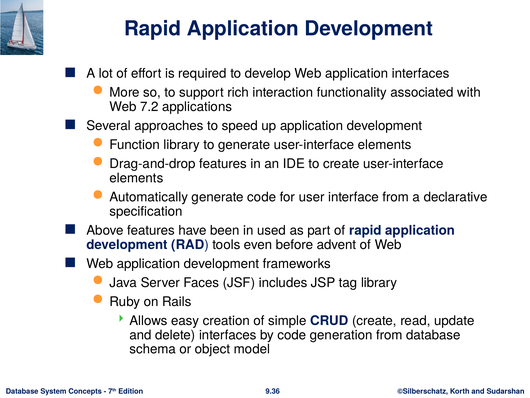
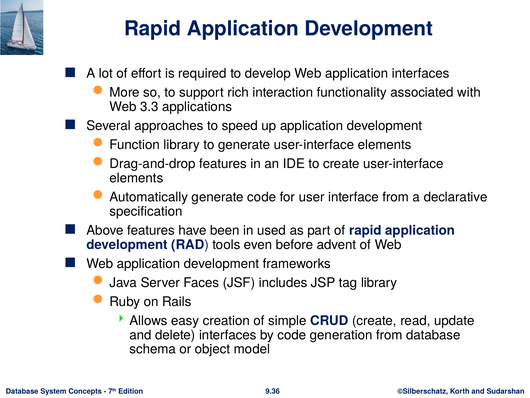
7.2: 7.2 -> 3.3
